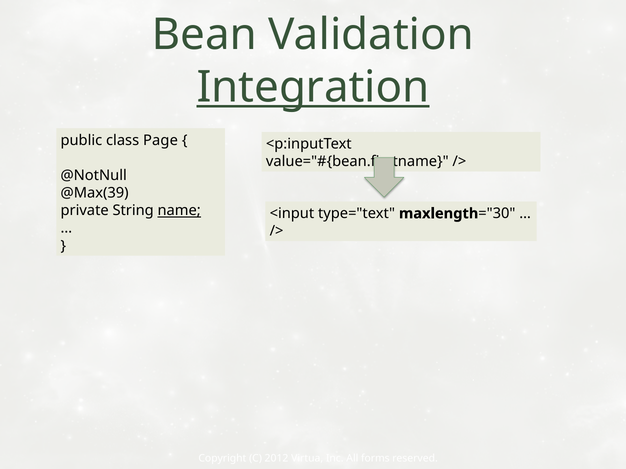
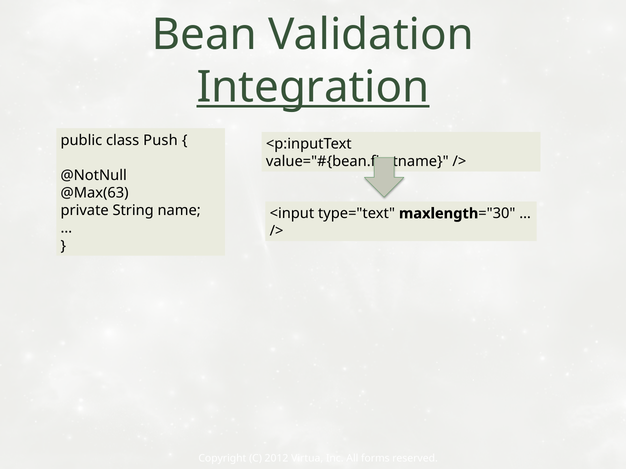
Page: Page -> Push
@Max(39: @Max(39 -> @Max(63
name underline: present -> none
